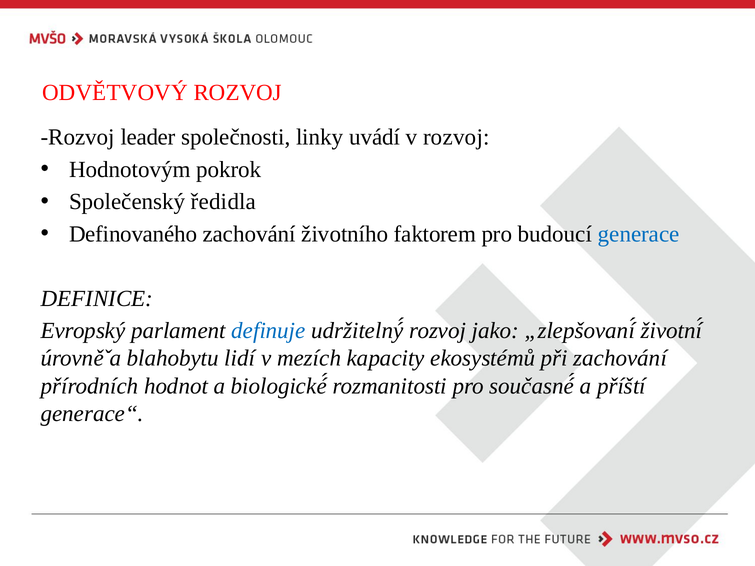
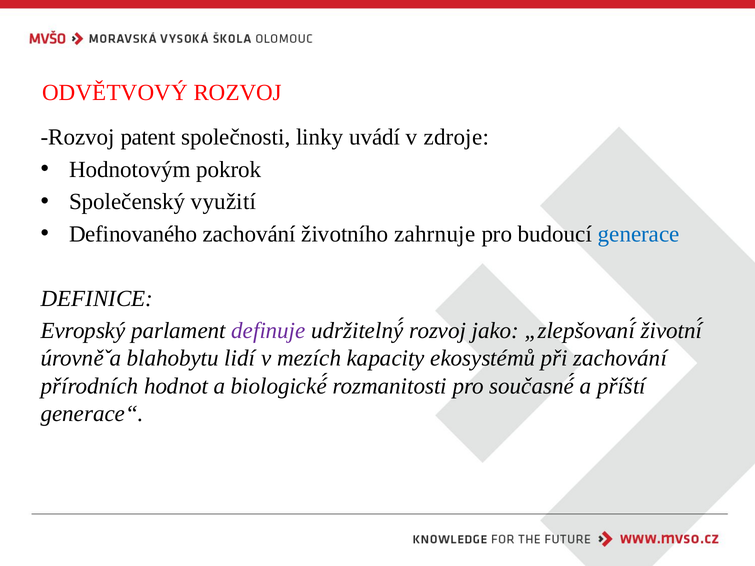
leader: leader -> patent
v rozvoj: rozvoj -> zdroje
ředidla: ředidla -> využití
faktorem: faktorem -> zahrnuje
definuje colour: blue -> purple
